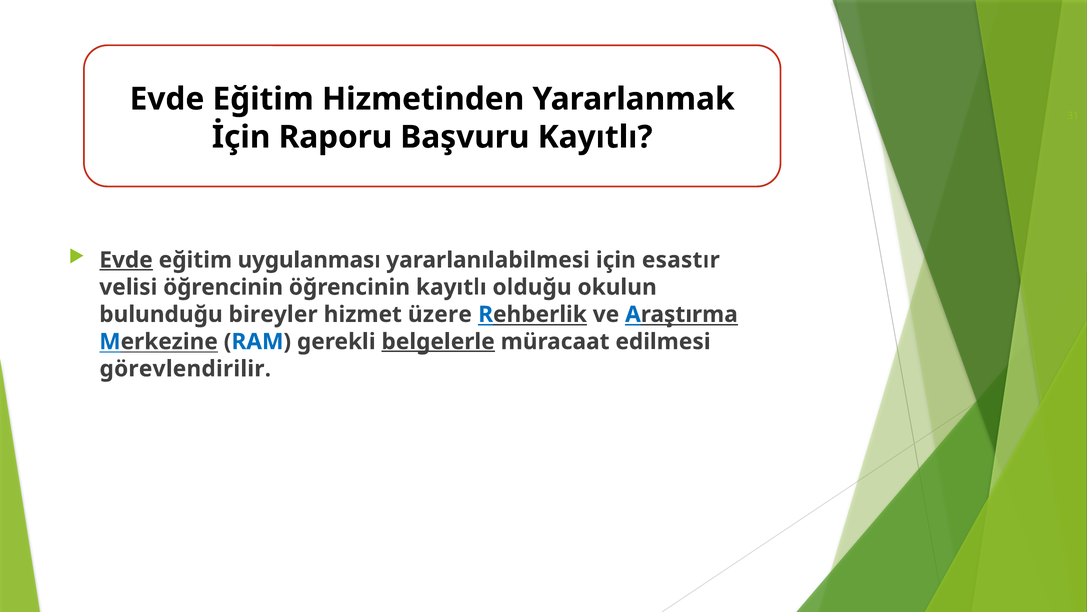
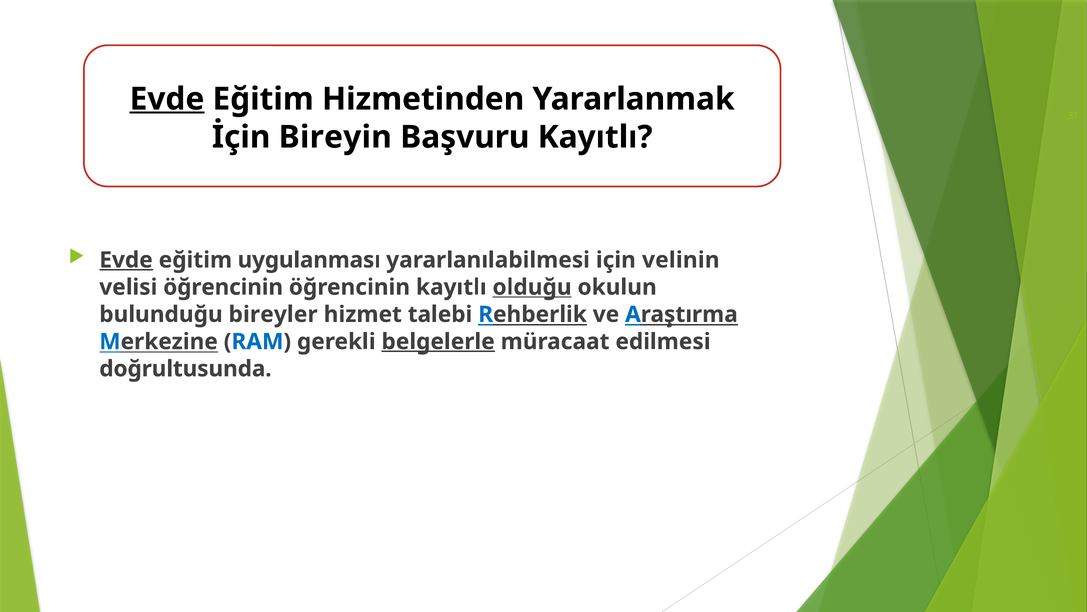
Evde at (167, 99) underline: none -> present
Raporu: Raporu -> Bireyin
esastır: esastır -> velinin
olduğu underline: none -> present
üzere: üzere -> talebi
görevlendirilir: görevlendirilir -> doğrultusunda
